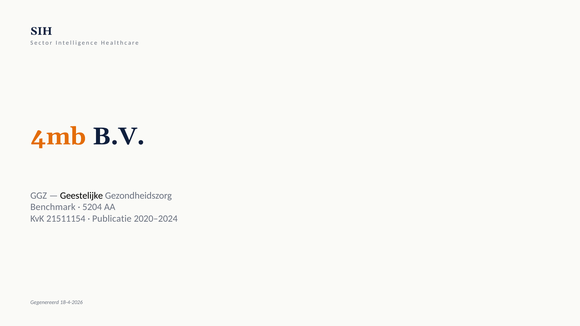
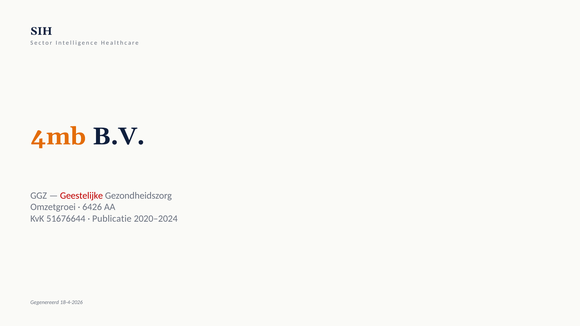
Geestelijke colour: black -> red
Benchmark: Benchmark -> Omzetgroei
5204: 5204 -> 6426
21511154: 21511154 -> 51676644
